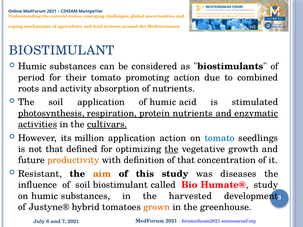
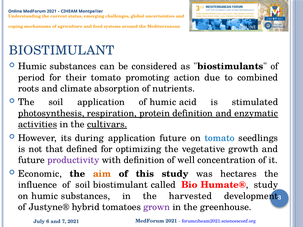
activity: activity -> climate
protein nutrients: nutrients -> definition
million: million -> during
application action: action -> future
the at (172, 149) underline: present -> none
productivity colour: orange -> purple
of that: that -> well
Resistant: Resistant -> Economic
diseases: diseases -> hectares
grown colour: orange -> purple
